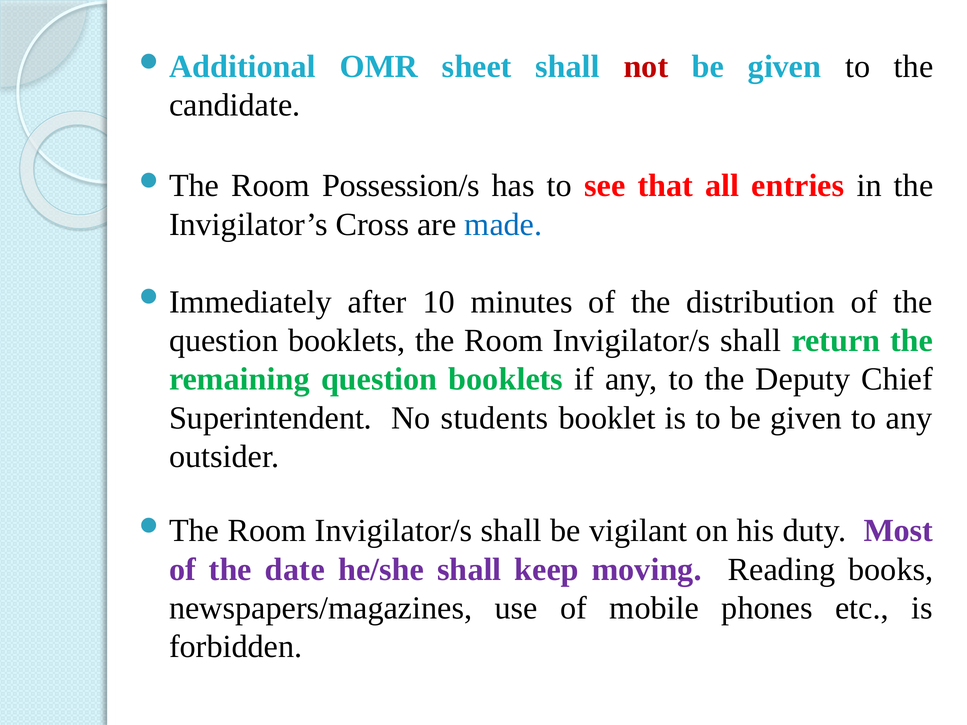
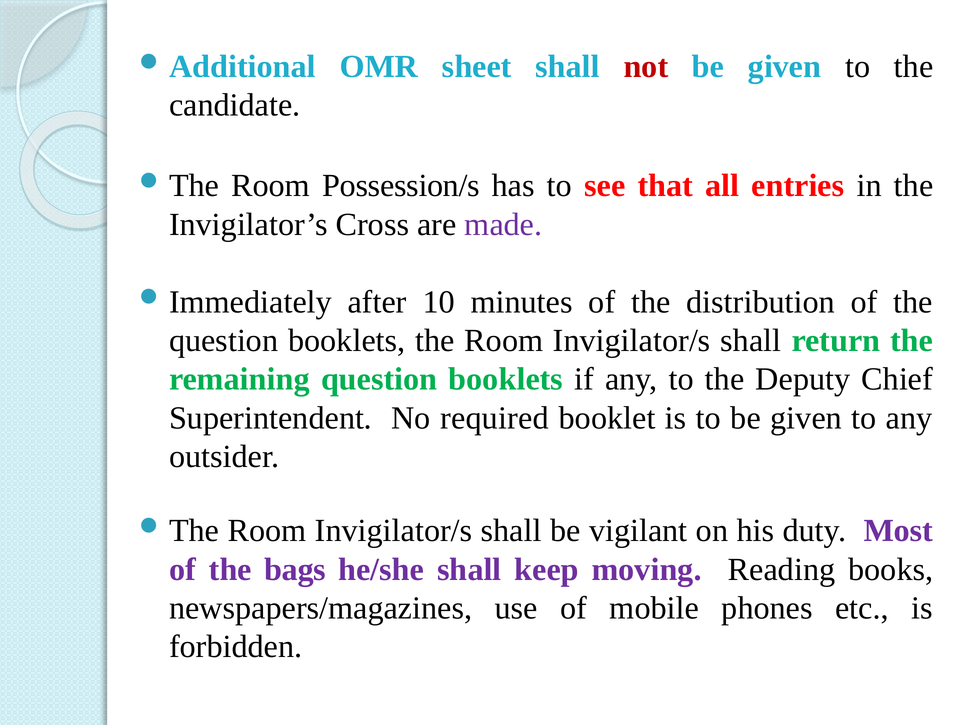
made colour: blue -> purple
students: students -> required
date: date -> bags
